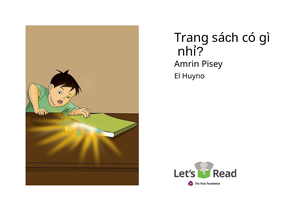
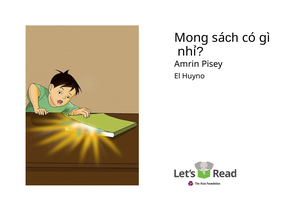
Trang: Trang -> Mong
